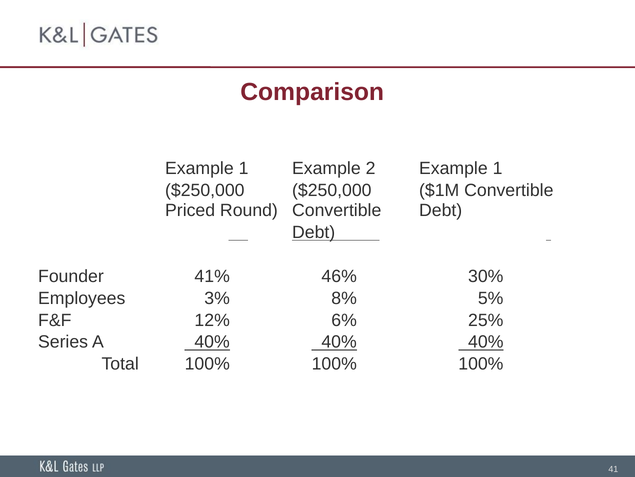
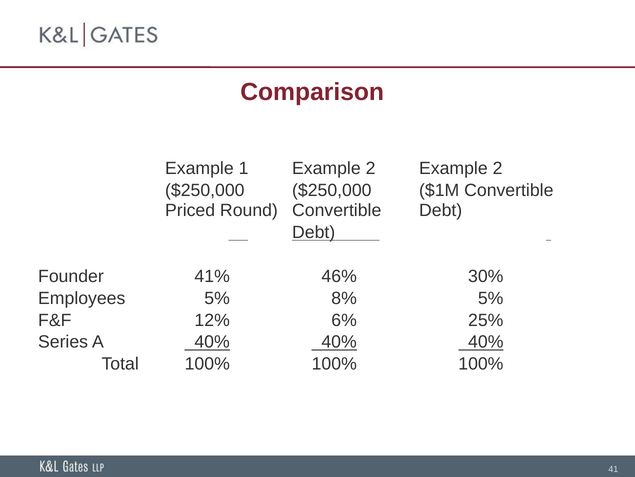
2 Example 1: 1 -> 2
Employees 3%: 3% -> 5%
